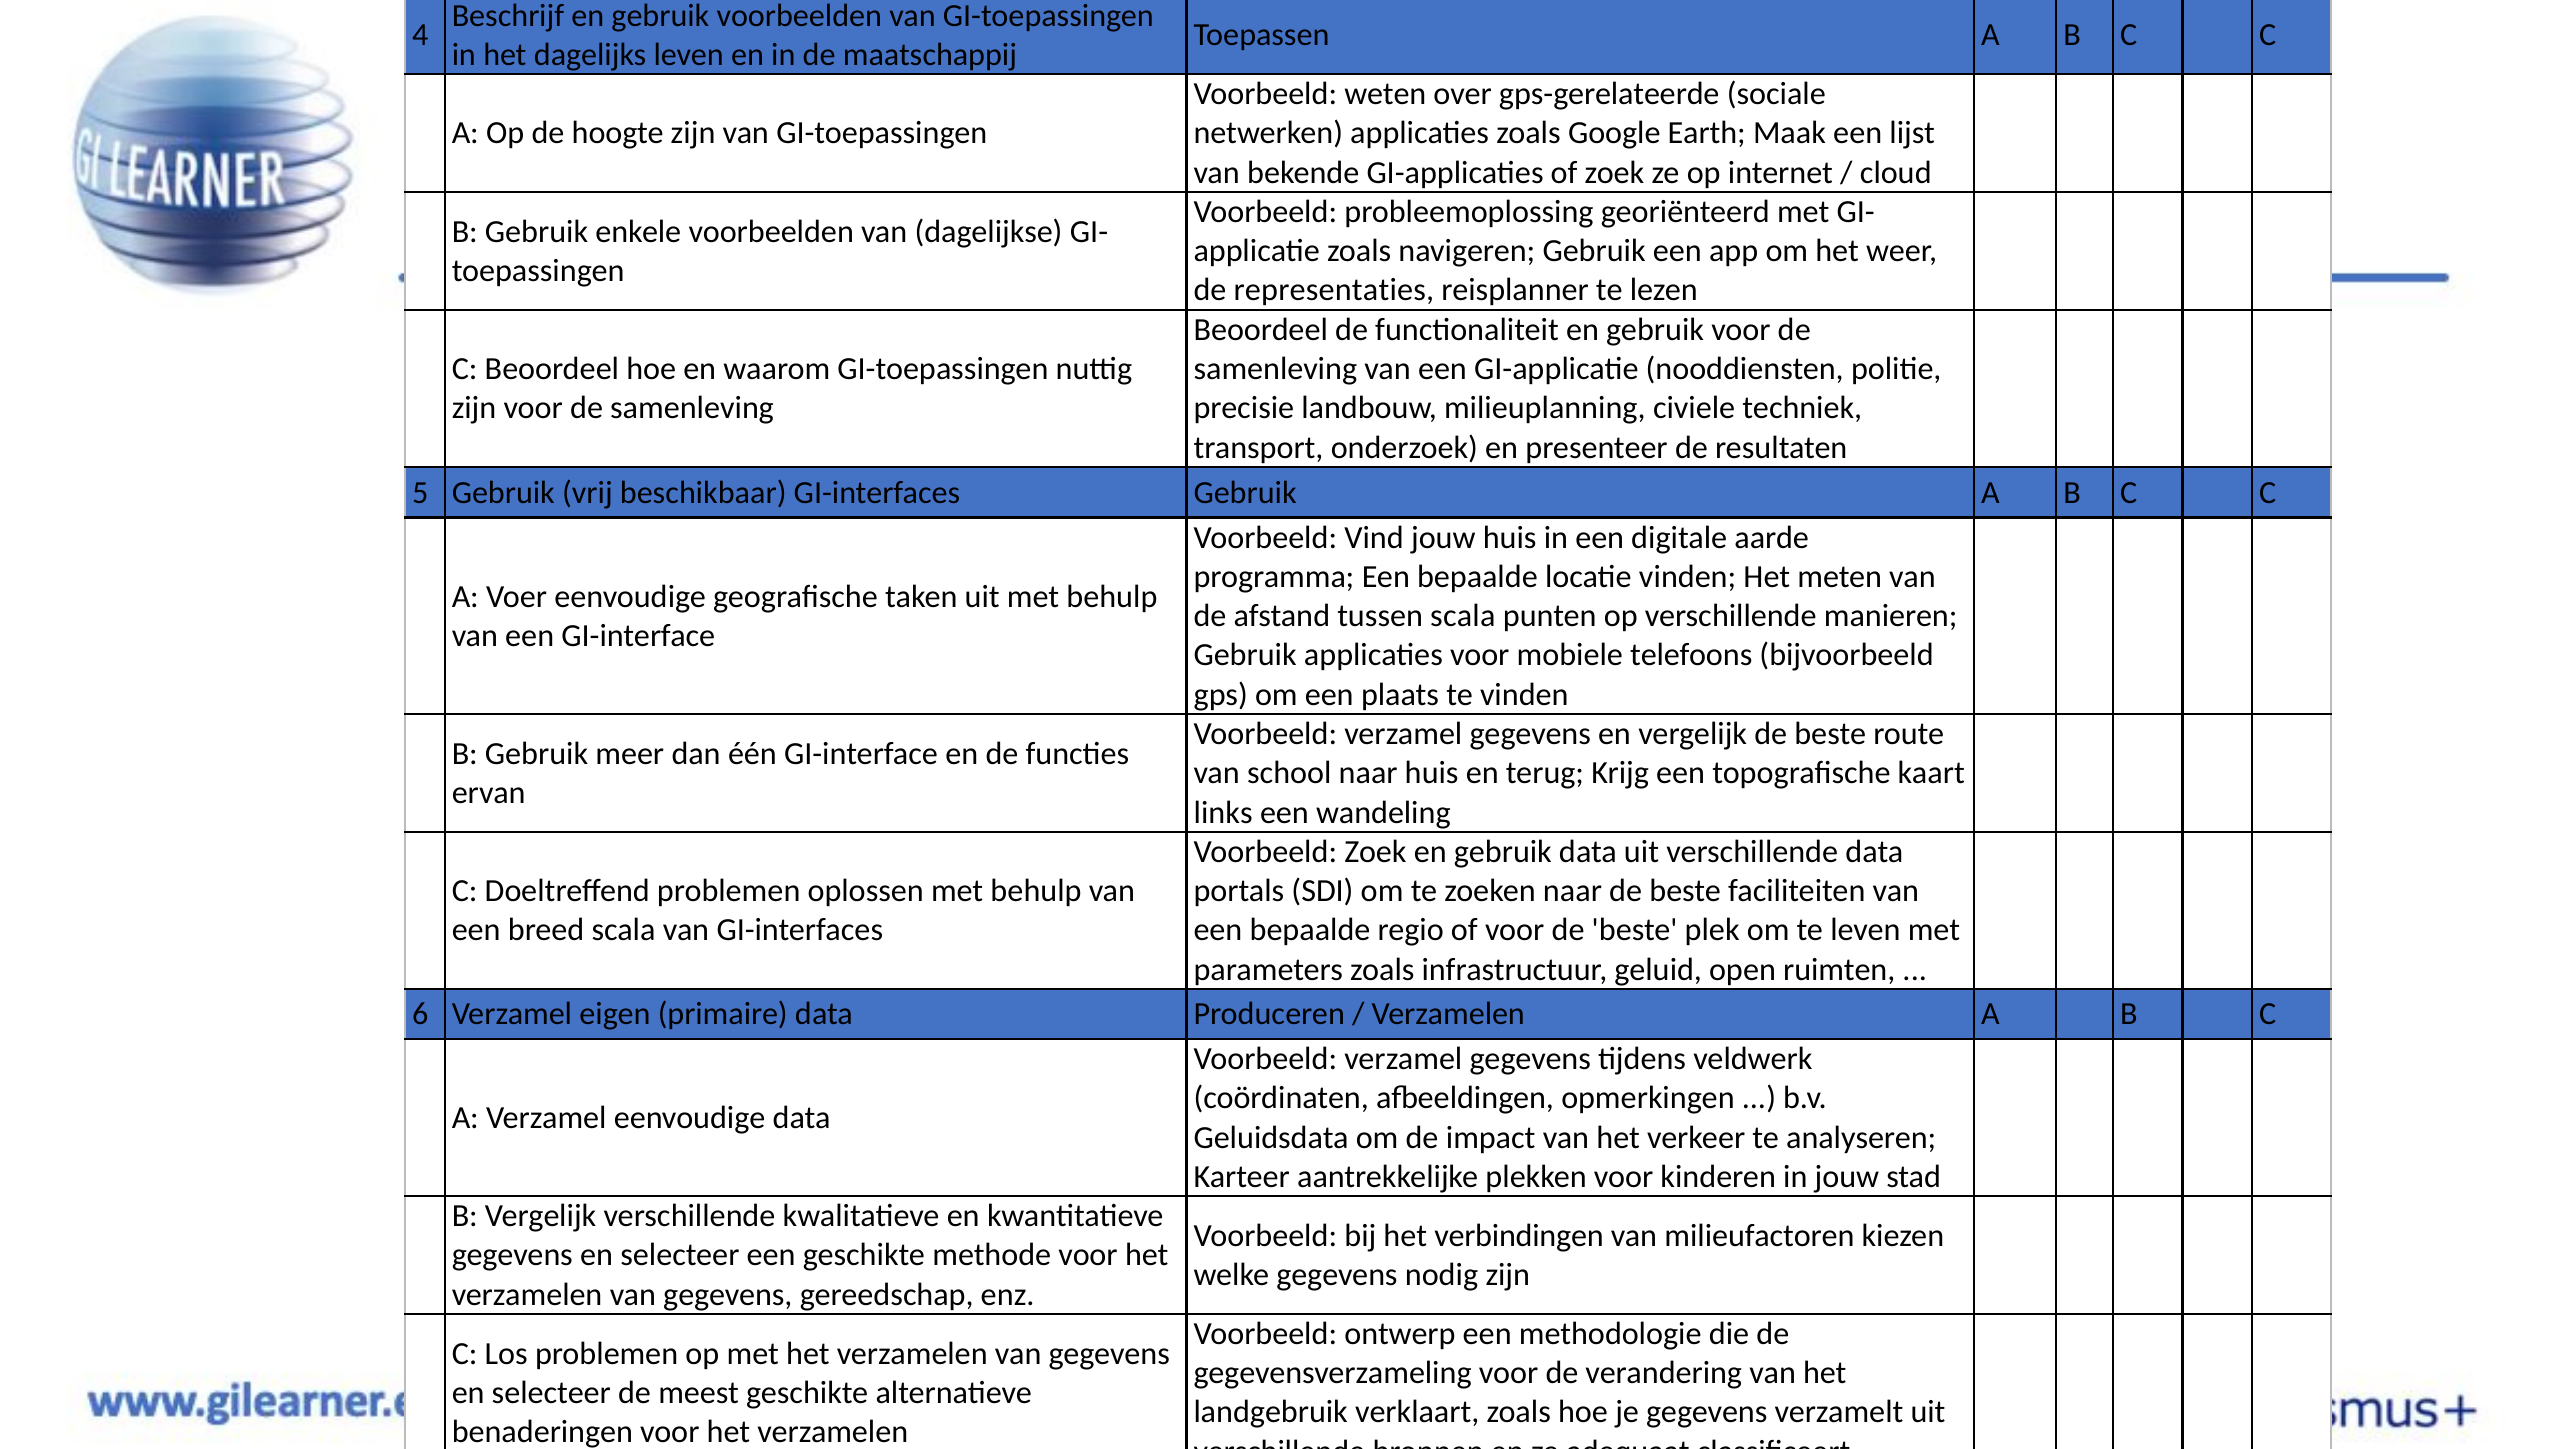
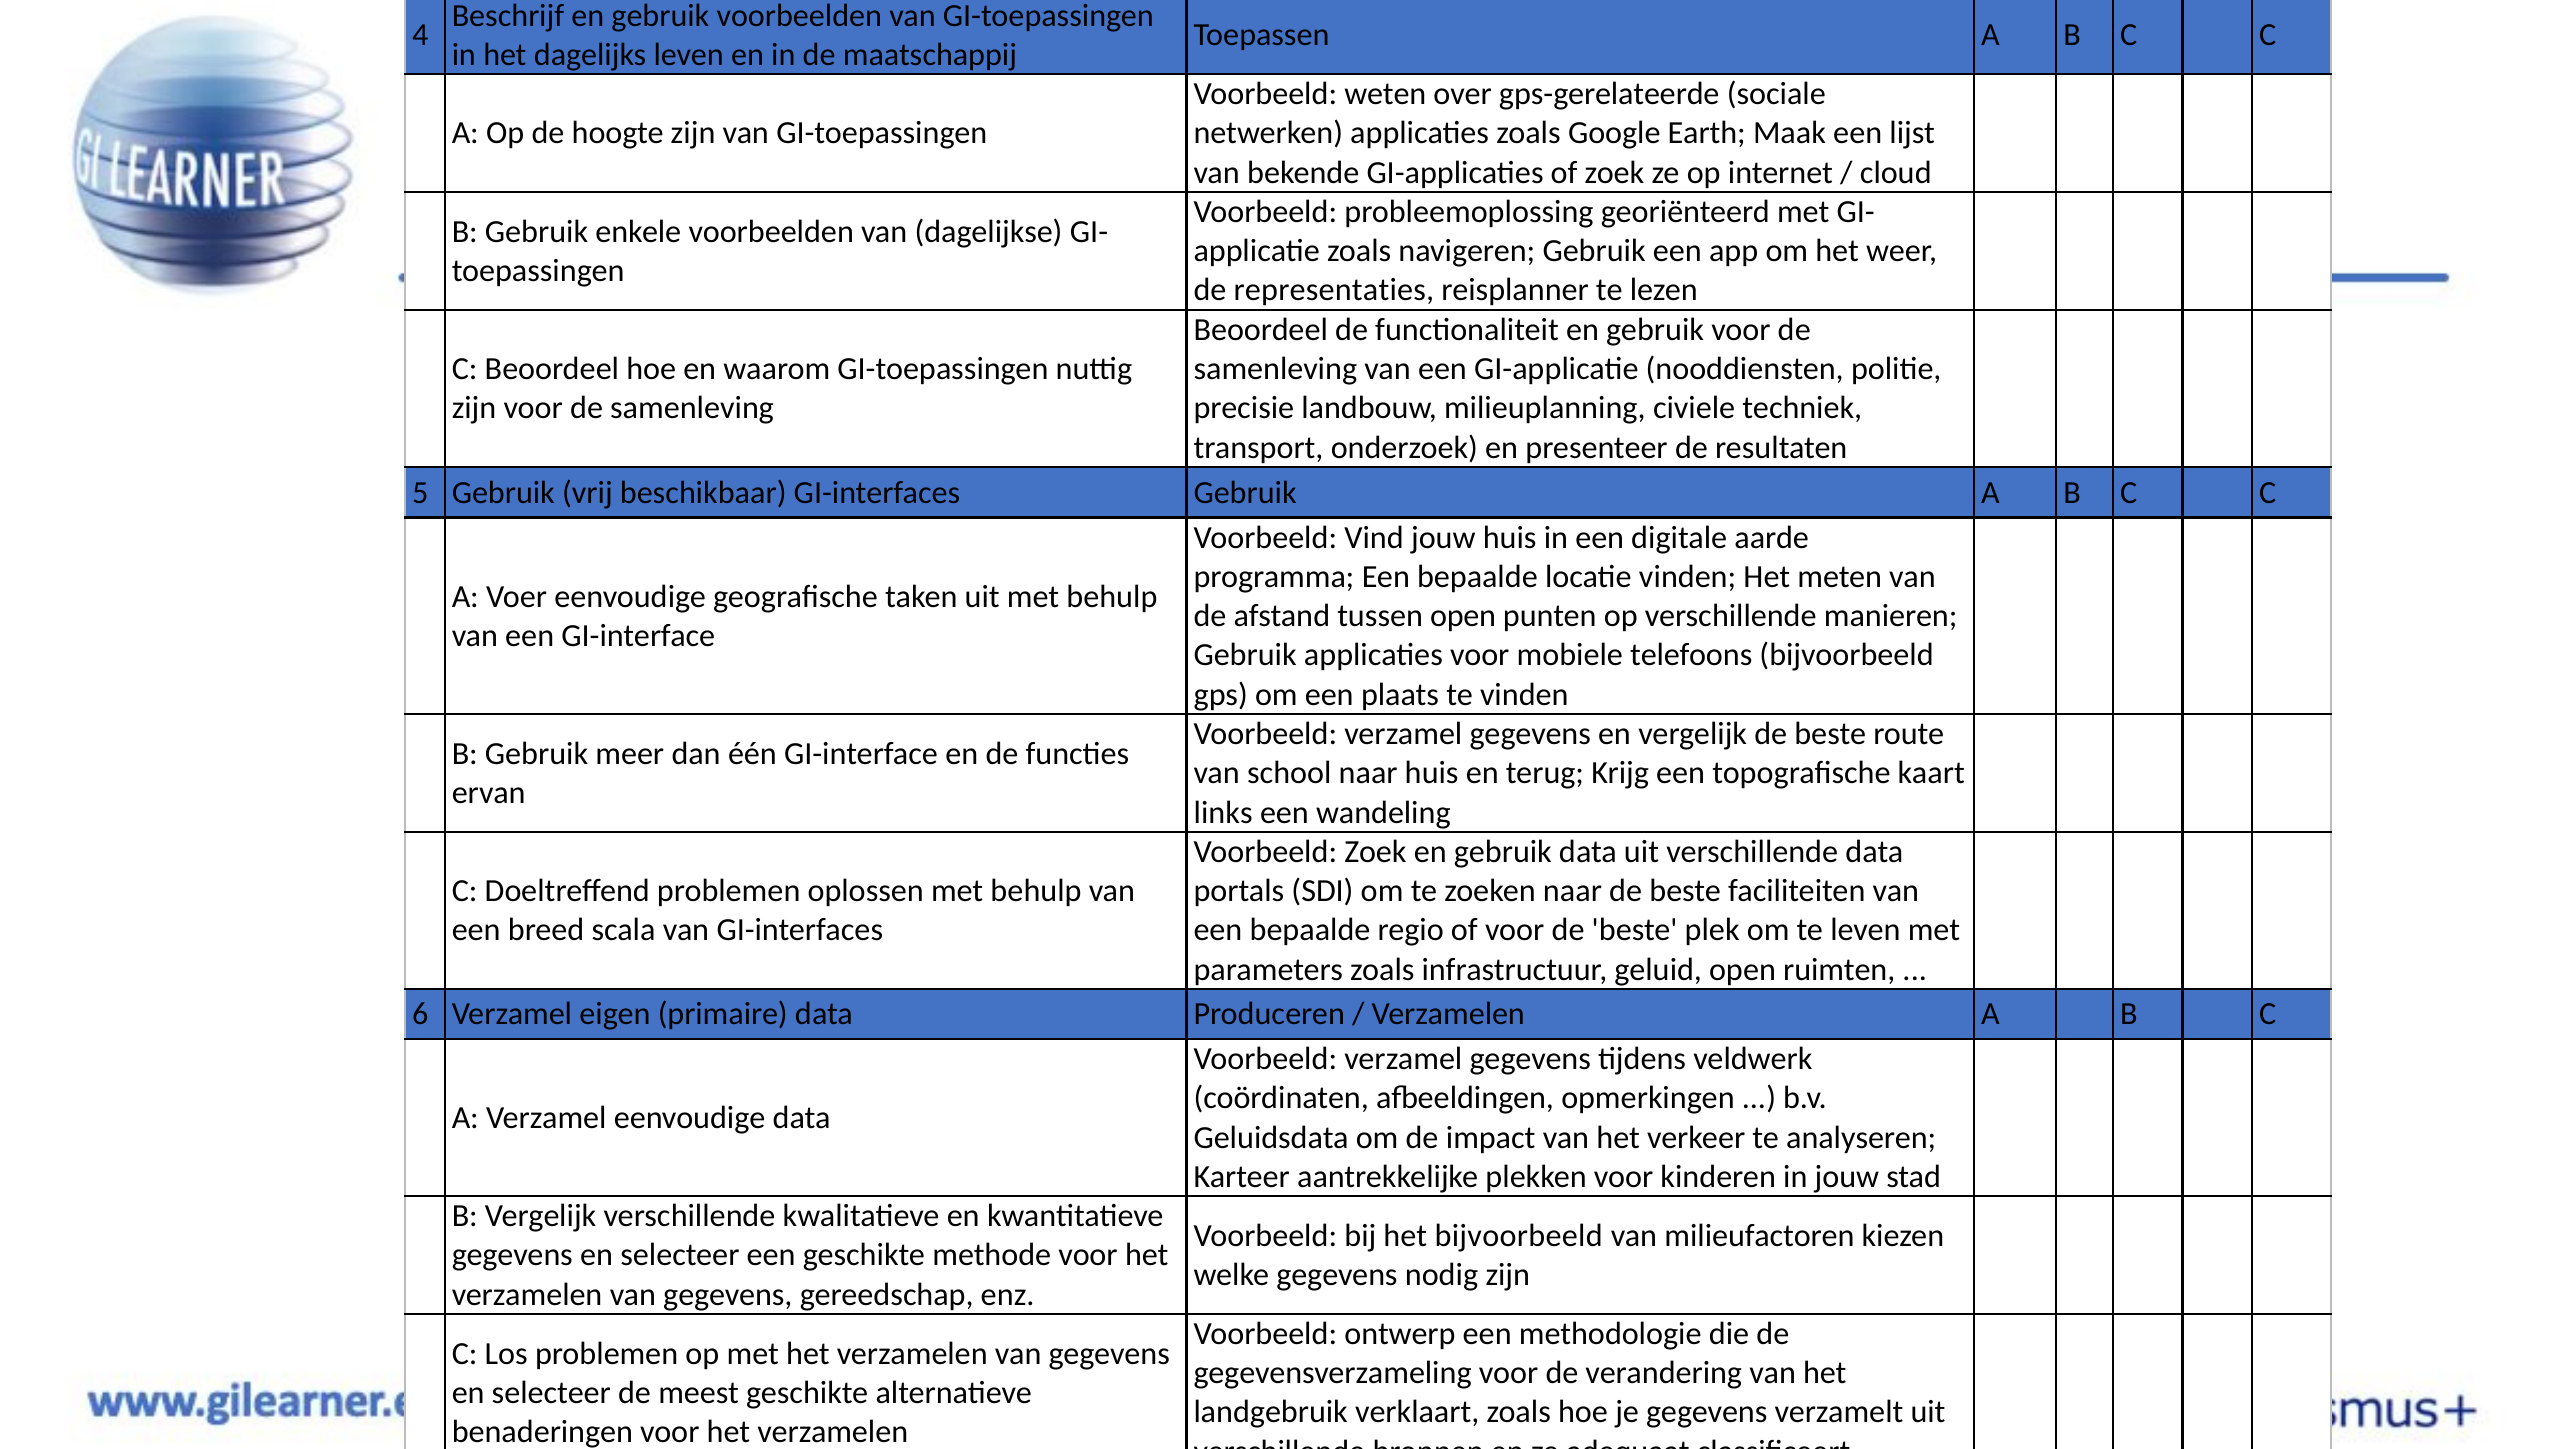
tussen scala: scala -> open
het verbindingen: verbindingen -> bijvoorbeeld
